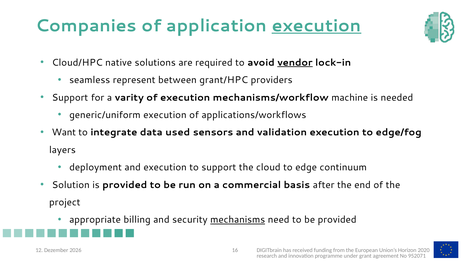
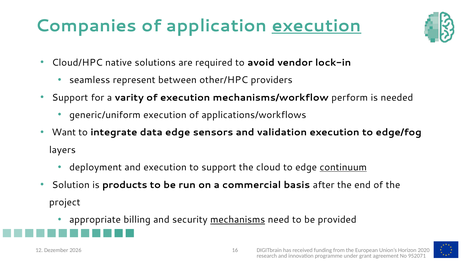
vendor underline: present -> none
grant/HPC: grant/HPC -> other/HPC
machine: machine -> perform
data used: used -> edge
continuum underline: none -> present
is provided: provided -> products
